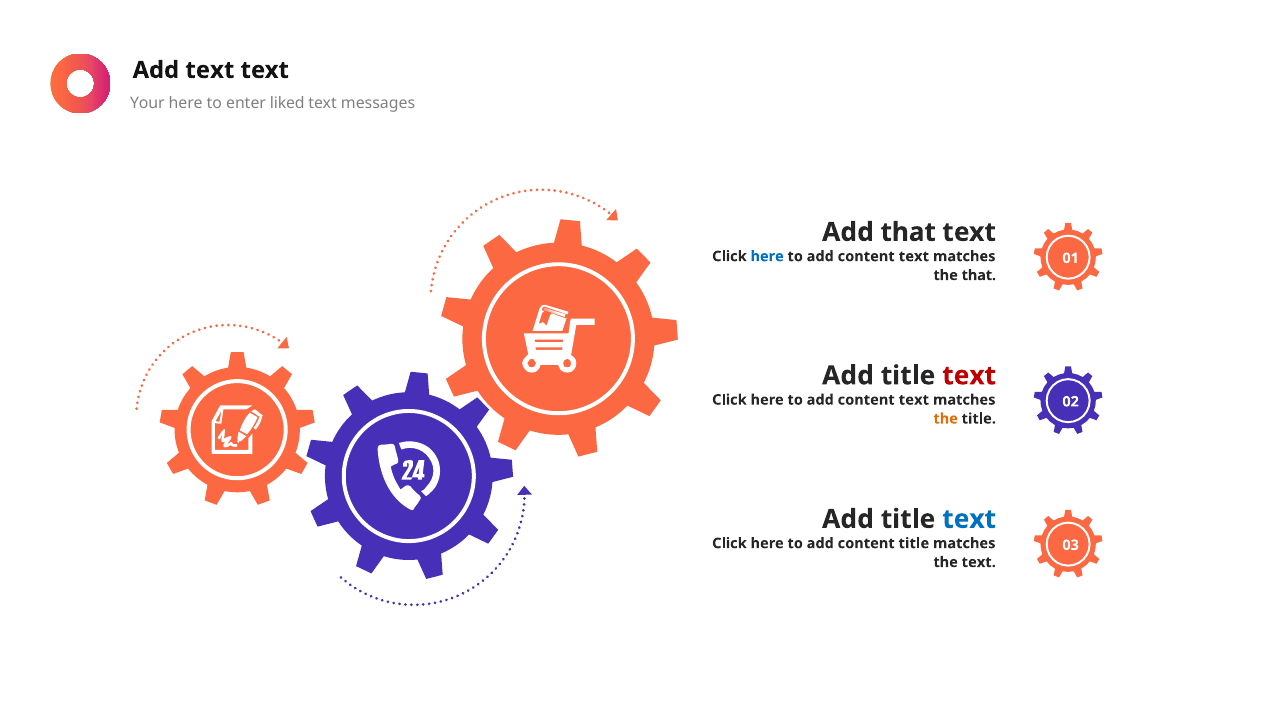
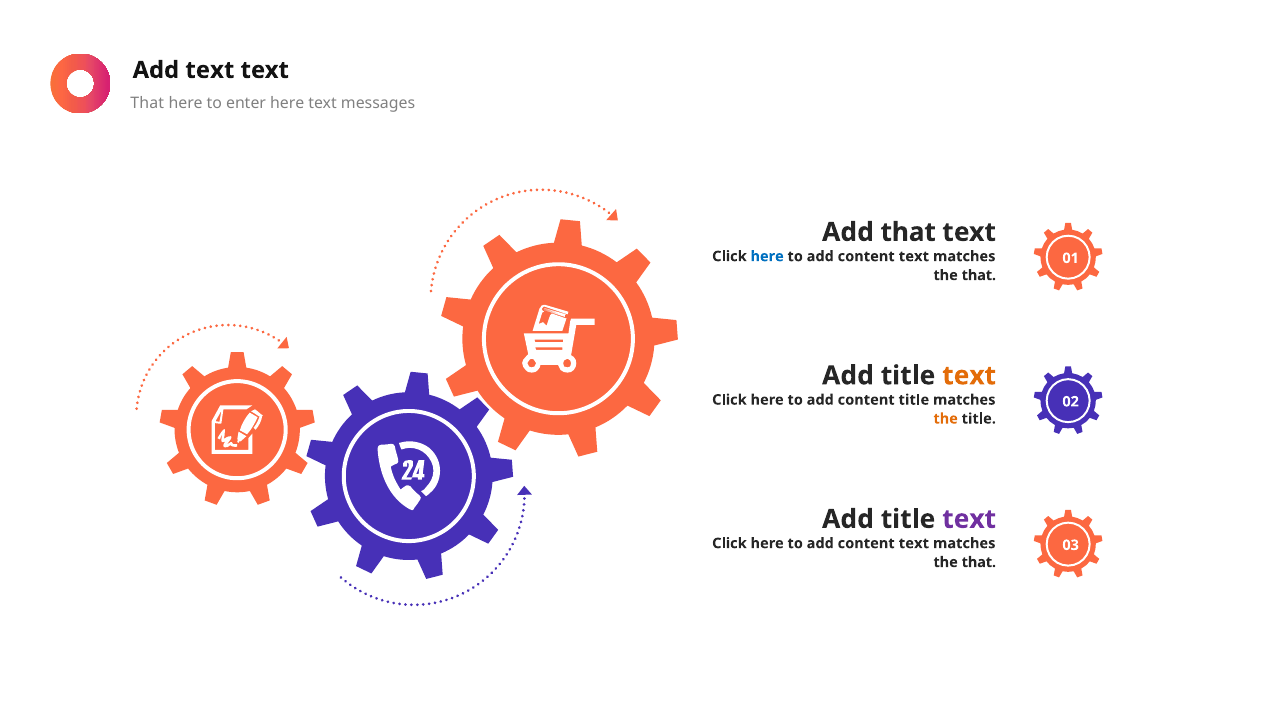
Your at (147, 103): Your -> That
enter liked: liked -> here
text at (969, 376) colour: red -> orange
text at (914, 400): text -> title
text at (969, 519) colour: blue -> purple
title at (914, 543): title -> text
text at (979, 562): text -> that
